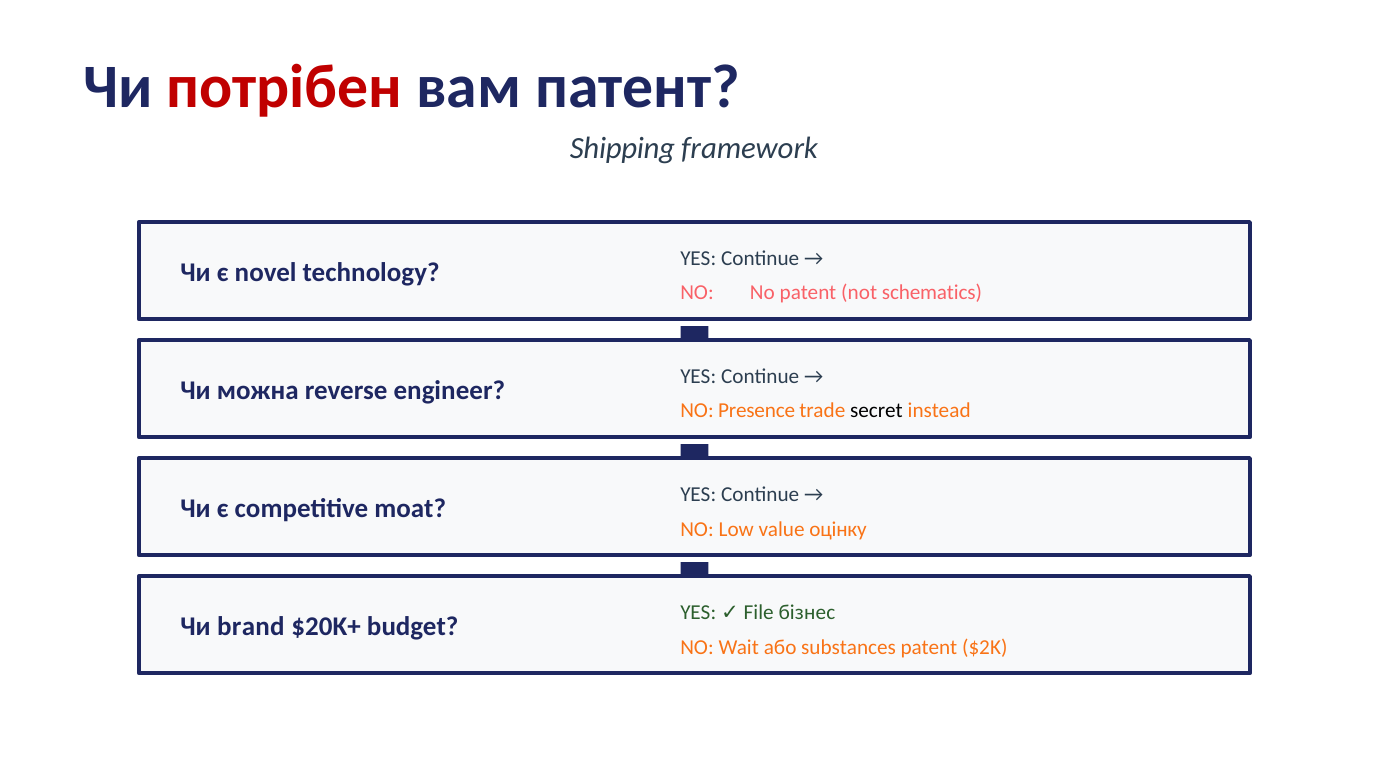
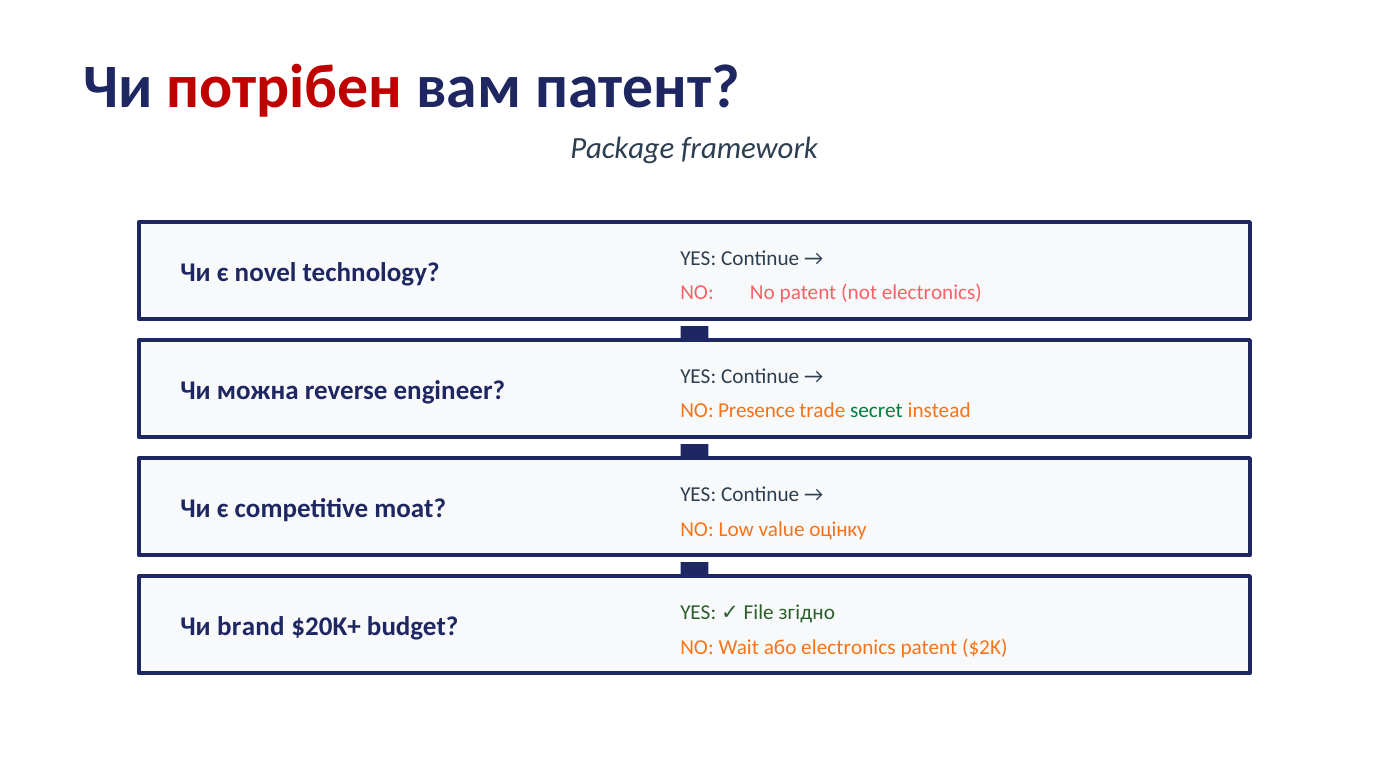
Shipping: Shipping -> Package
not schematics: schematics -> electronics
secret colour: black -> green
бізнес: бізнес -> згідно
або substances: substances -> electronics
